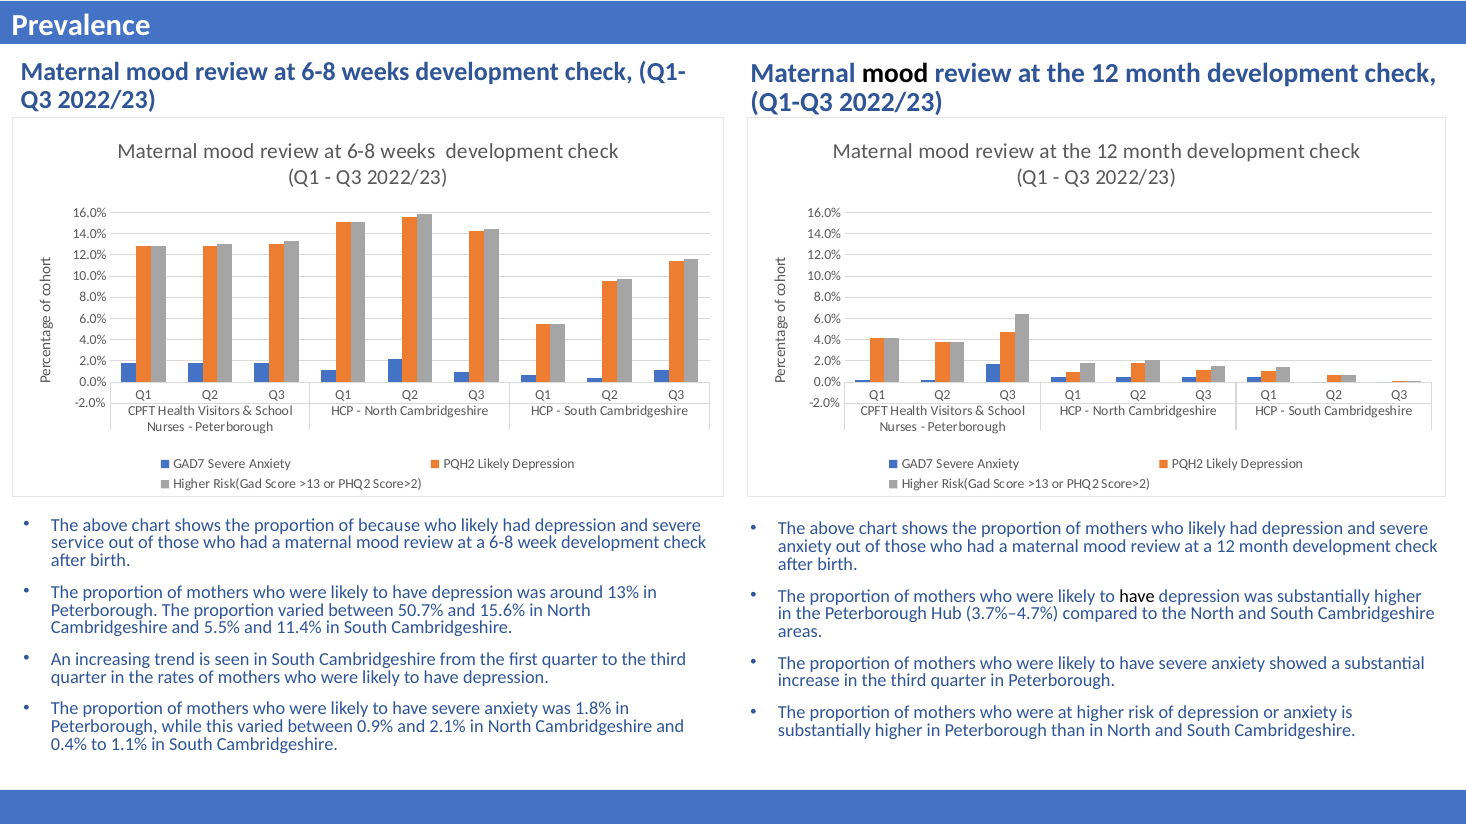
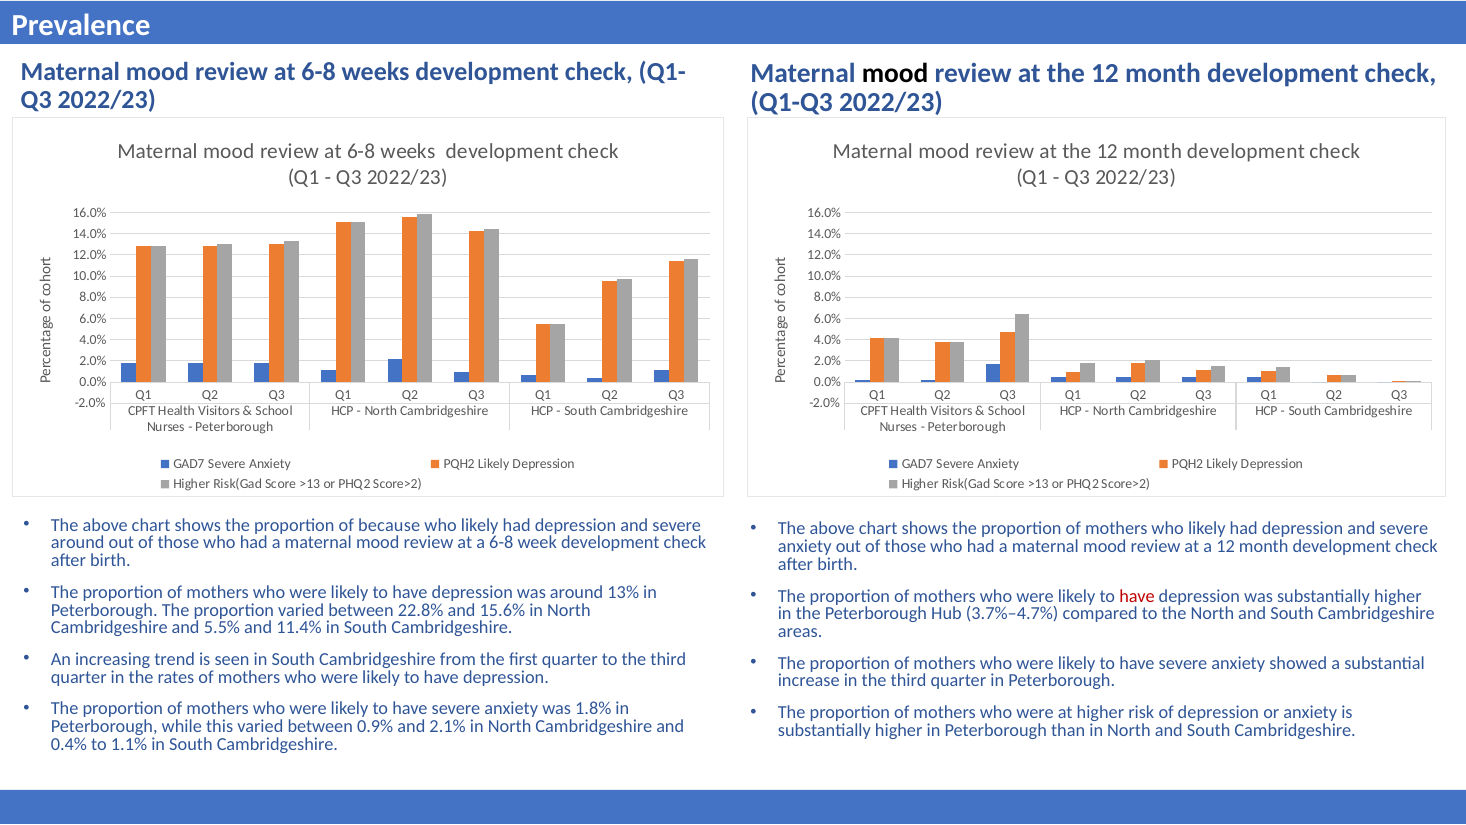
service at (78, 543): service -> around
have at (1137, 596) colour: black -> red
50.7%: 50.7% -> 22.8%
